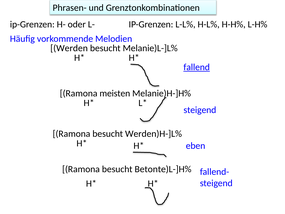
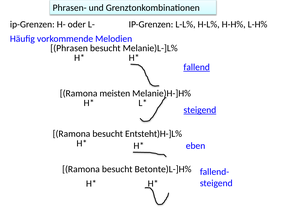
Werden: Werden -> Phrasen
steigend at (200, 110) underline: none -> present
Werden)H-]L%: Werden)H-]L% -> Entsteht)H-]L%
